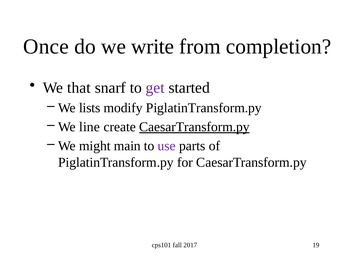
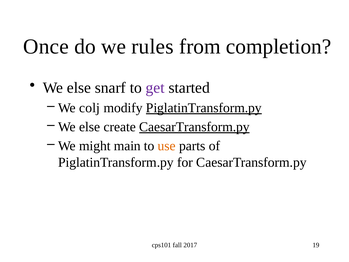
write: write -> rules
that at (79, 88): that -> else
lists: lists -> colj
PiglatinTransform.py at (204, 108) underline: none -> present
line at (90, 127): line -> else
use colour: purple -> orange
